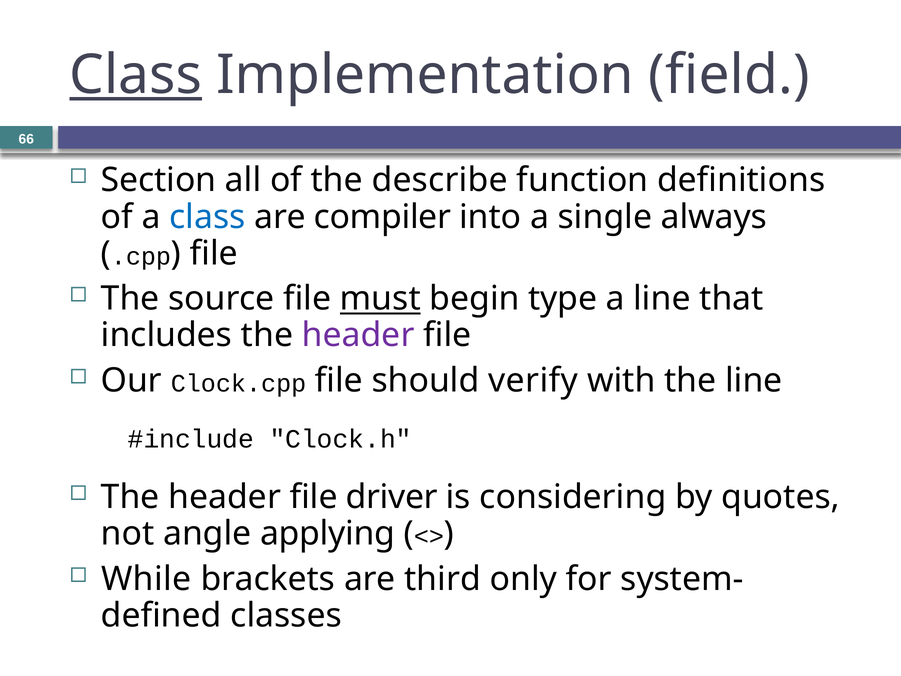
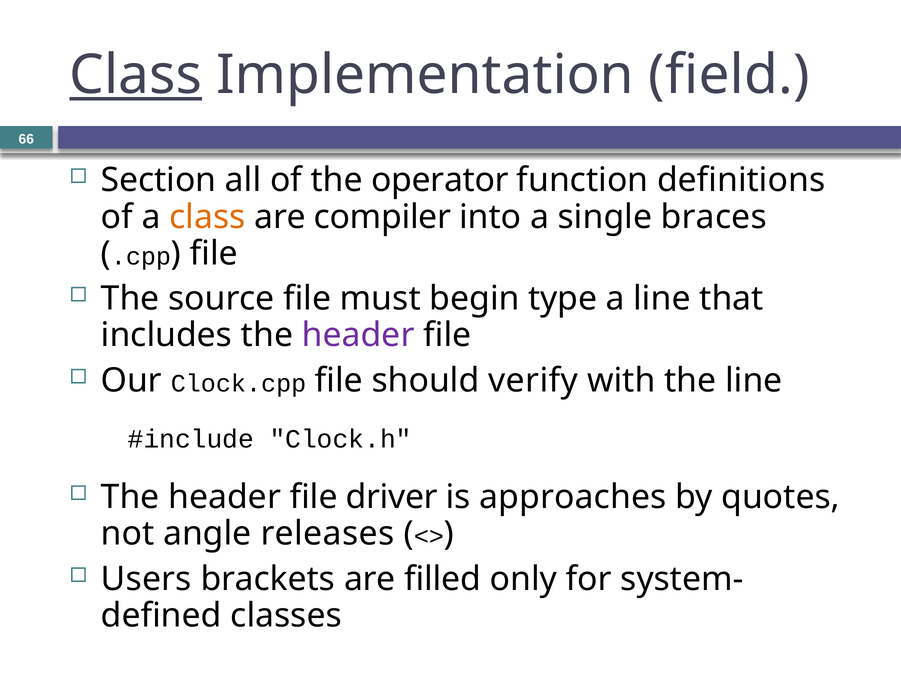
describe: describe -> operator
class at (207, 217) colour: blue -> orange
always: always -> braces
must underline: present -> none
considering: considering -> approaches
applying: applying -> releases
While: While -> Users
third: third -> filled
